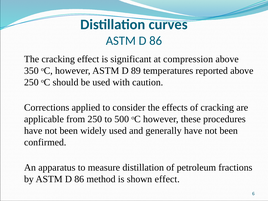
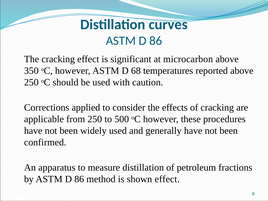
compression: compression -> microcarbon
89: 89 -> 68
